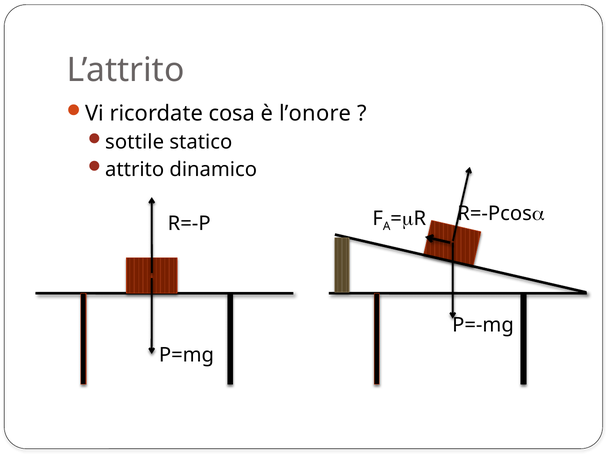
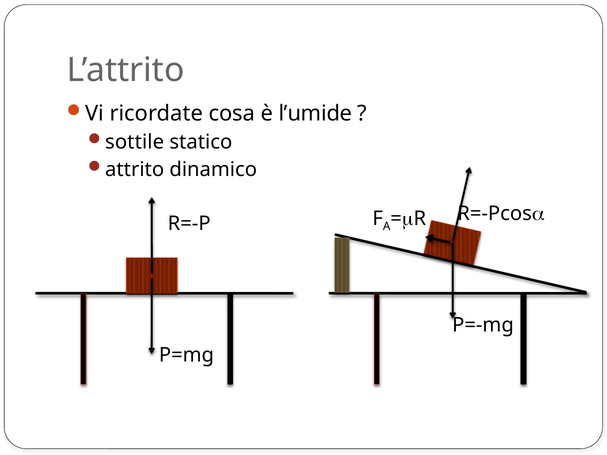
l’onore: l’onore -> l’umide
